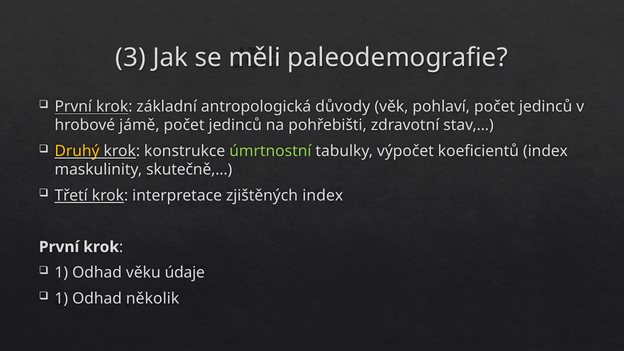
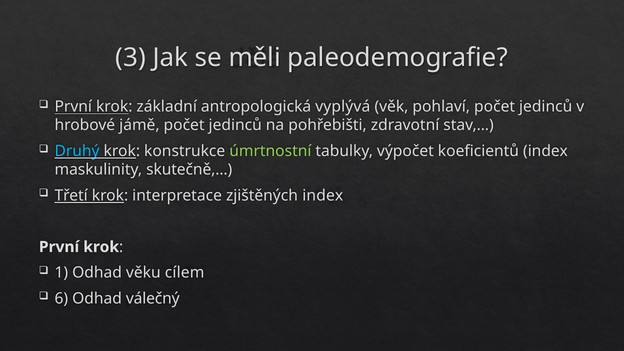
důvody: důvody -> vyplývá
Druhý colour: yellow -> light blue
údaje: údaje -> cílem
1 at (61, 298): 1 -> 6
několik: několik -> válečný
